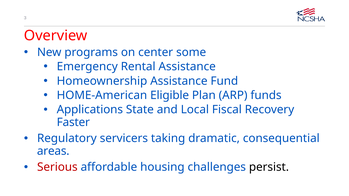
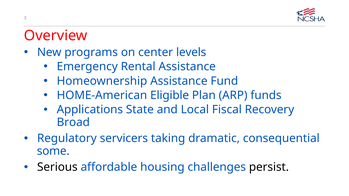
some: some -> levels
Faster: Faster -> Broad
areas: areas -> some
Serious colour: red -> black
